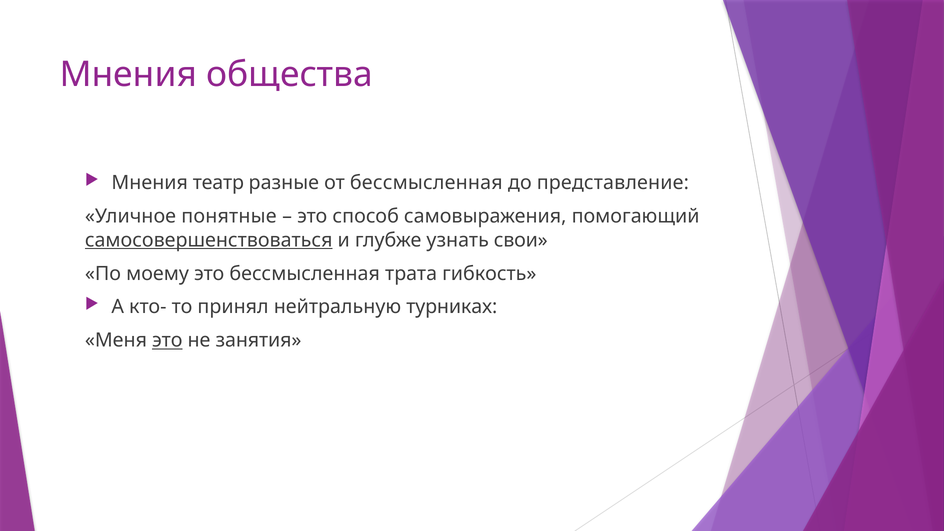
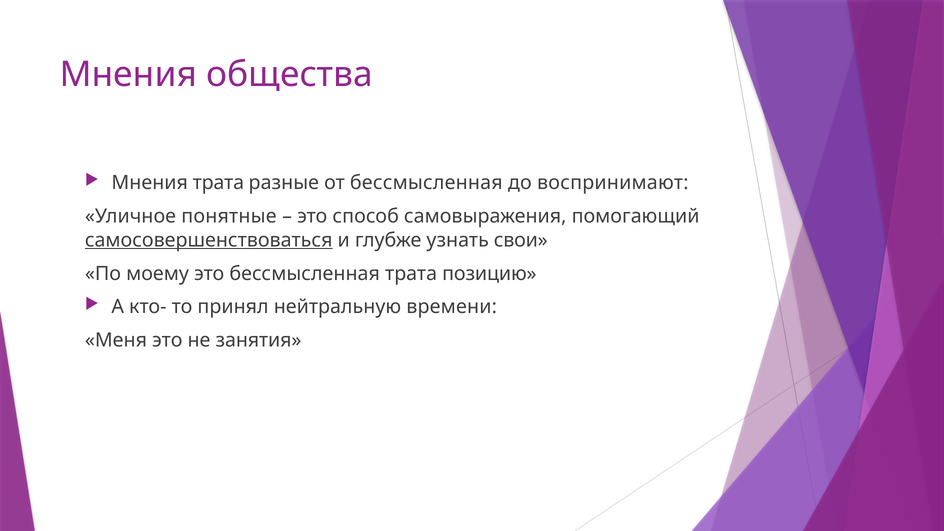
Мнения театр: театр -> трата
представление: представление -> воспринимают
гибкость: гибкость -> позицию
турниках: турниках -> времени
это at (167, 340) underline: present -> none
